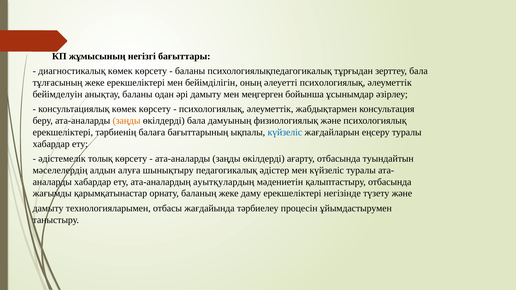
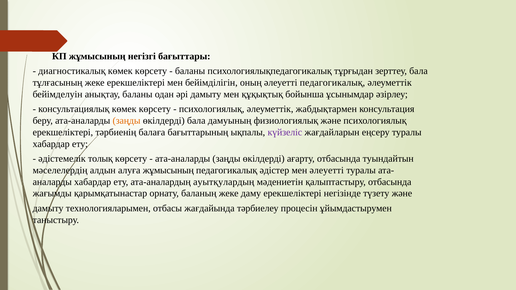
әлеуетті психологиялық: психологиялық -> педагогикалық
меңгерген: меңгерген -> құқықтық
күйзеліс at (285, 132) colour: blue -> purple
алуға шынықтыру: шынықтыру -> жұмысының
мен күйзеліс: күйзеліс -> әлеуетті
